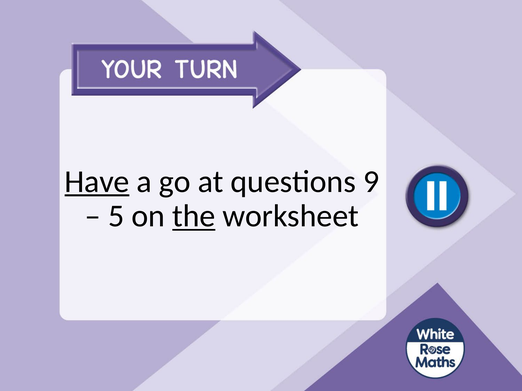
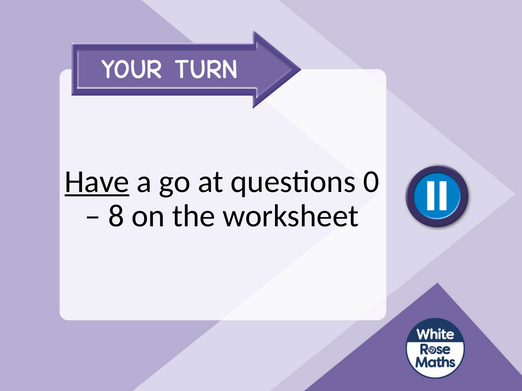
9: 9 -> 0
5: 5 -> 8
the underline: present -> none
